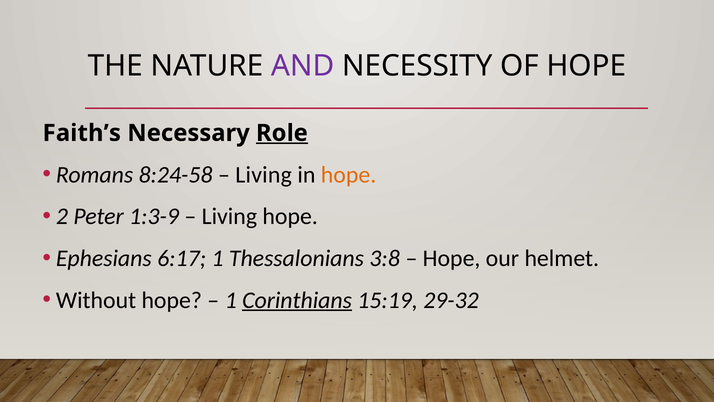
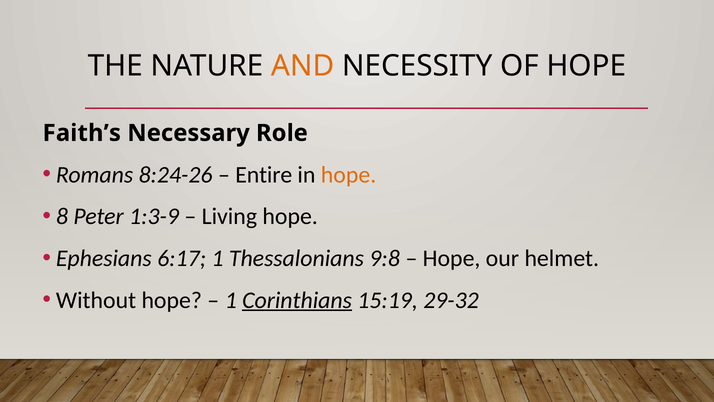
AND colour: purple -> orange
Role underline: present -> none
8:24-58: 8:24-58 -> 8:24-26
Living at (264, 175): Living -> Entire
2: 2 -> 8
3:8: 3:8 -> 9:8
